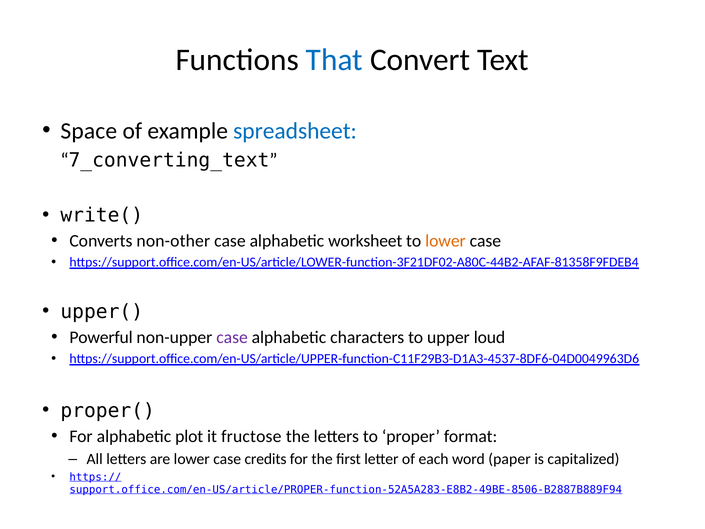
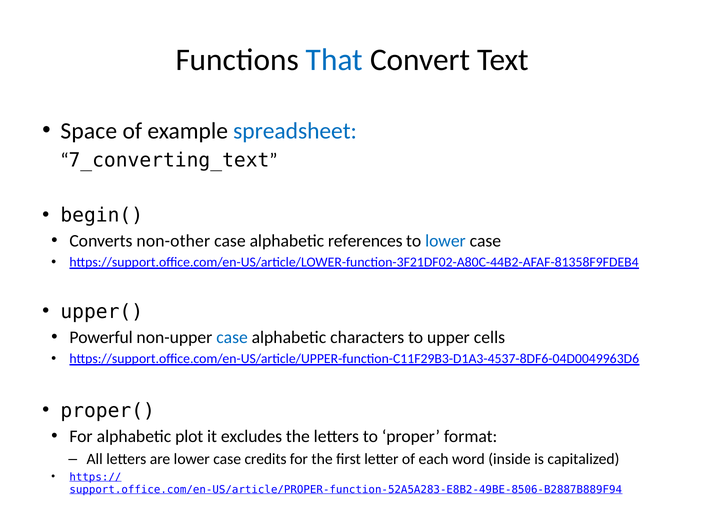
write(: write( -> begin(
worksheet: worksheet -> references
lower at (445, 241) colour: orange -> blue
case at (232, 337) colour: purple -> blue
loud: loud -> cells
fructose: fructose -> excludes
paper: paper -> inside
